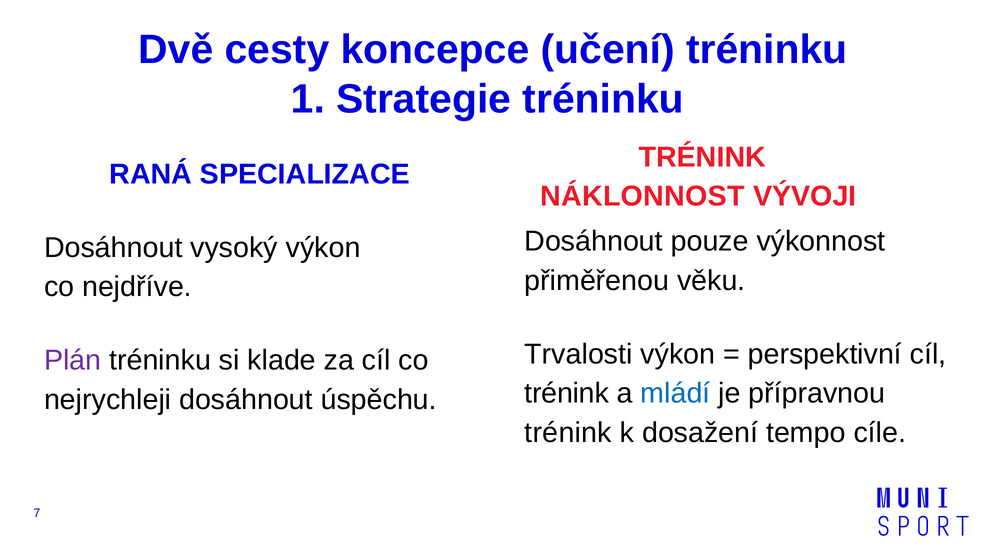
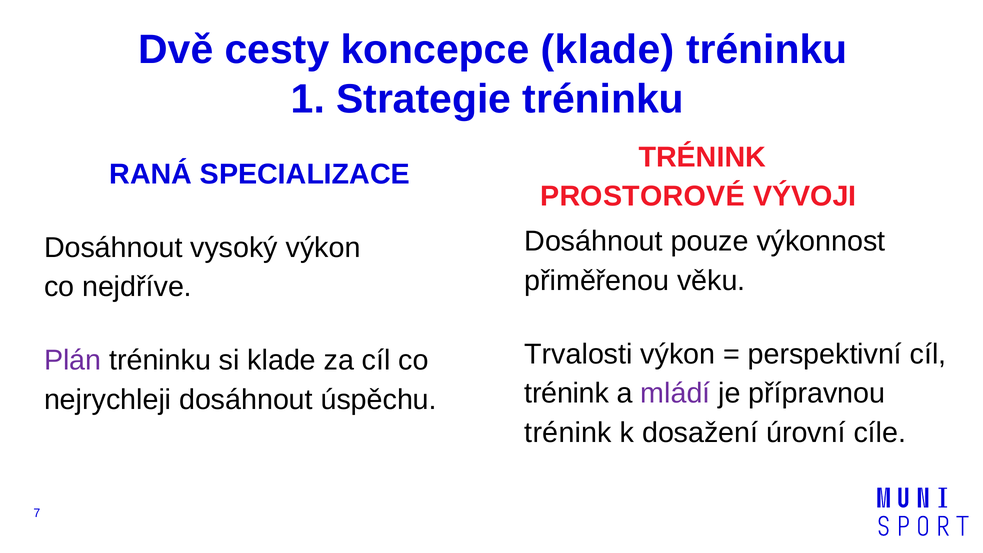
koncepce učení: učení -> klade
NÁKLONNOST: NÁKLONNOST -> PROSTOROVÉ
mládí colour: blue -> purple
tempo: tempo -> úrovní
